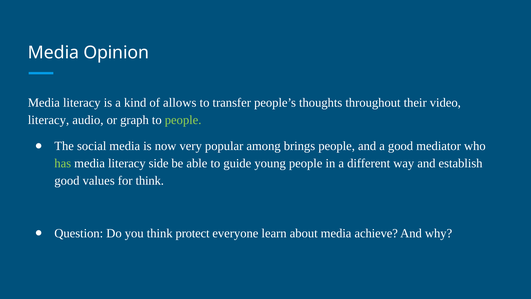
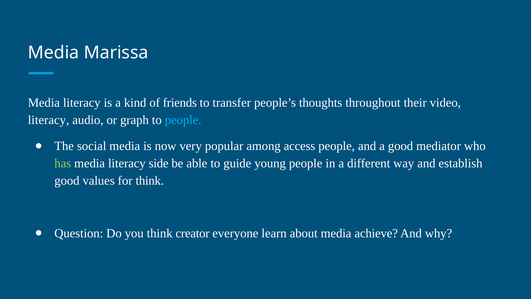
Opinion: Opinion -> Marissa
allows: allows -> friends
people at (183, 120) colour: light green -> light blue
brings: brings -> access
protect: protect -> creator
